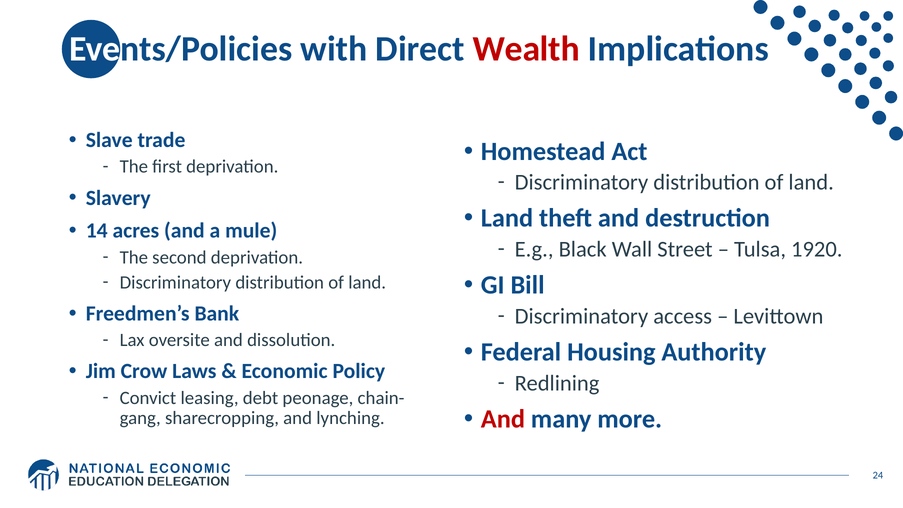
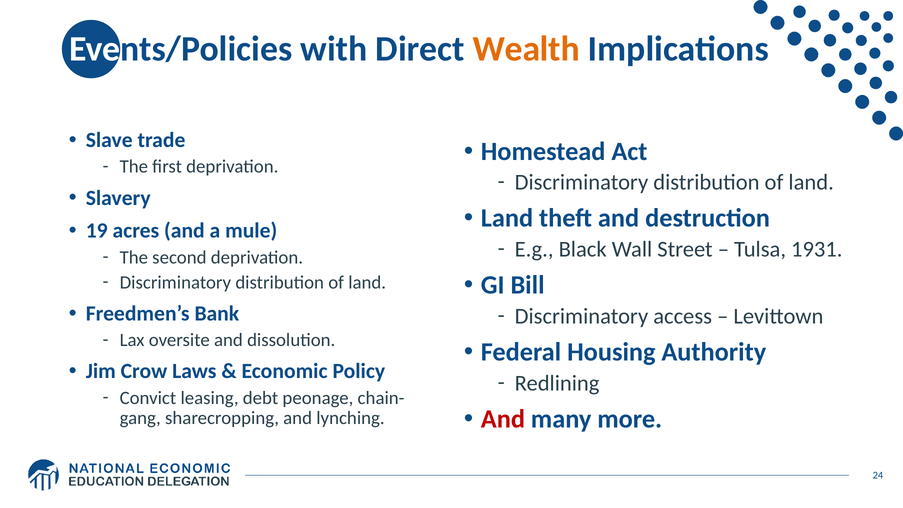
Wealth colour: red -> orange
14: 14 -> 19
1920: 1920 -> 1931
